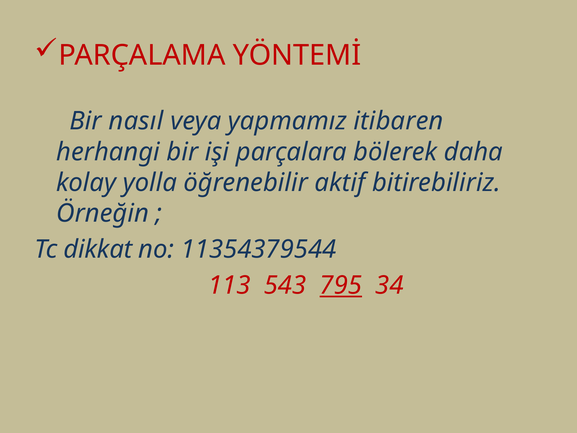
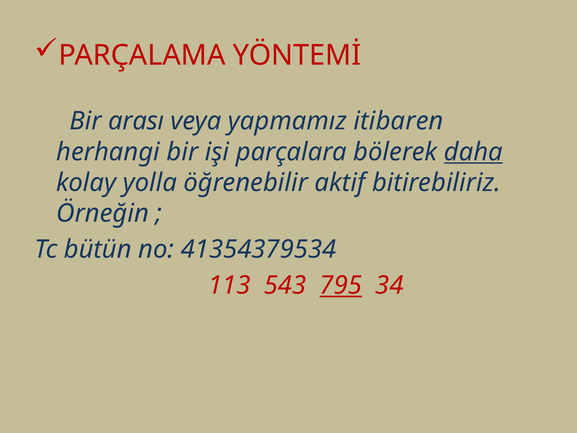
nasıl: nasıl -> arası
daha underline: none -> present
dikkat: dikkat -> bütün
11354379544: 11354379544 -> 41354379534
